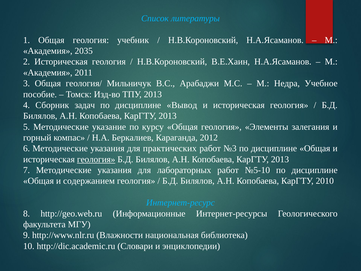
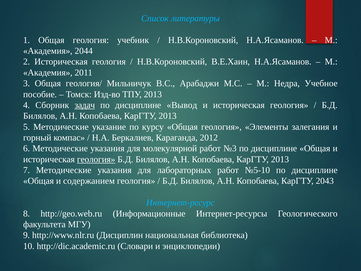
2035: 2035 -> 2044
задач underline: none -> present
практических: практических -> молекулярной
2010: 2010 -> 2043
Влажности: Влажности -> Дисциплин
